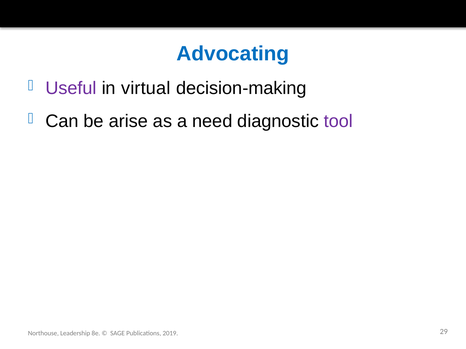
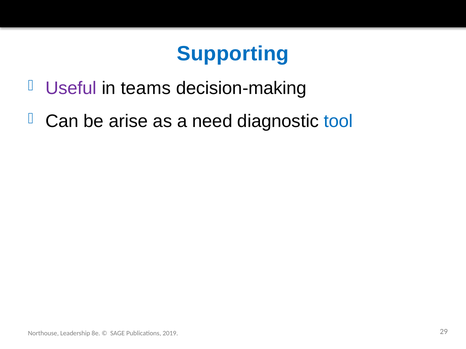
Advocating: Advocating -> Supporting
virtual: virtual -> teams
tool colour: purple -> blue
